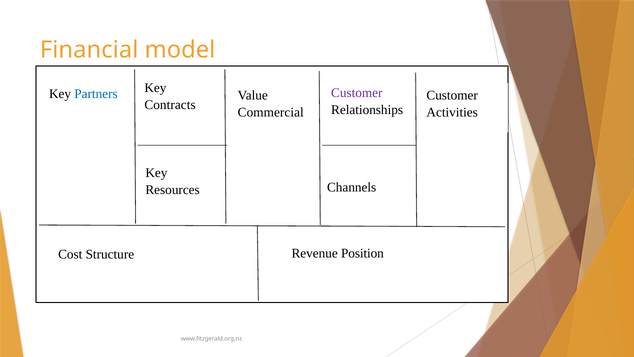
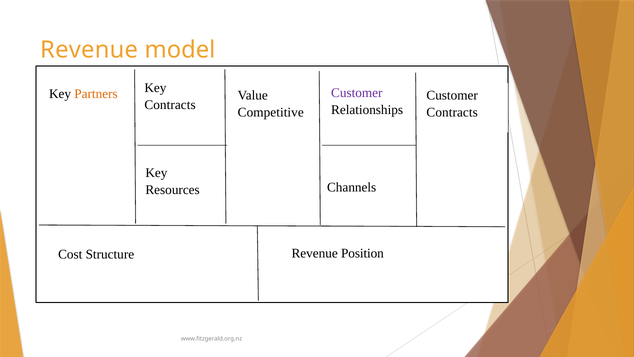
Financial at (89, 50): Financial -> Revenue
Partners colour: blue -> orange
Commercial: Commercial -> Competitive
Activities at (452, 112): Activities -> Contracts
